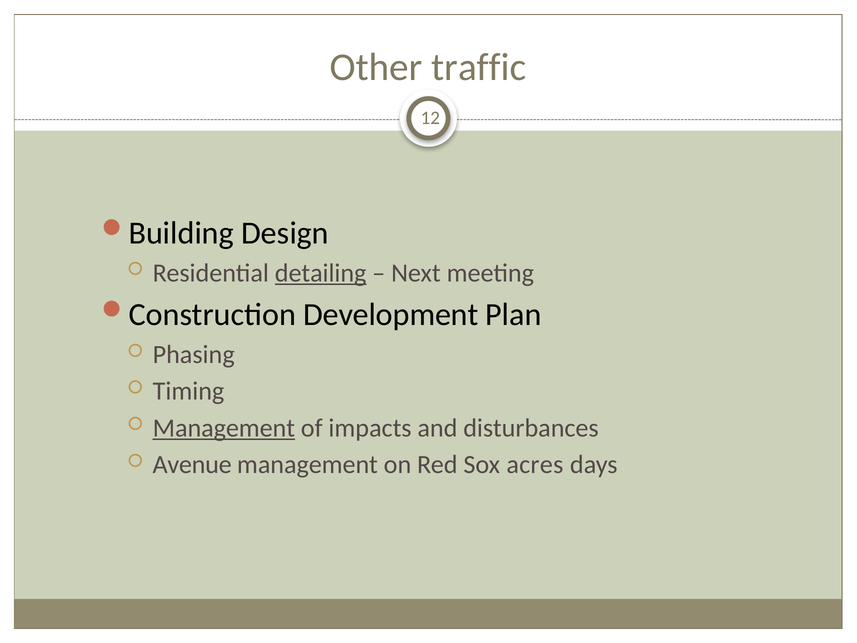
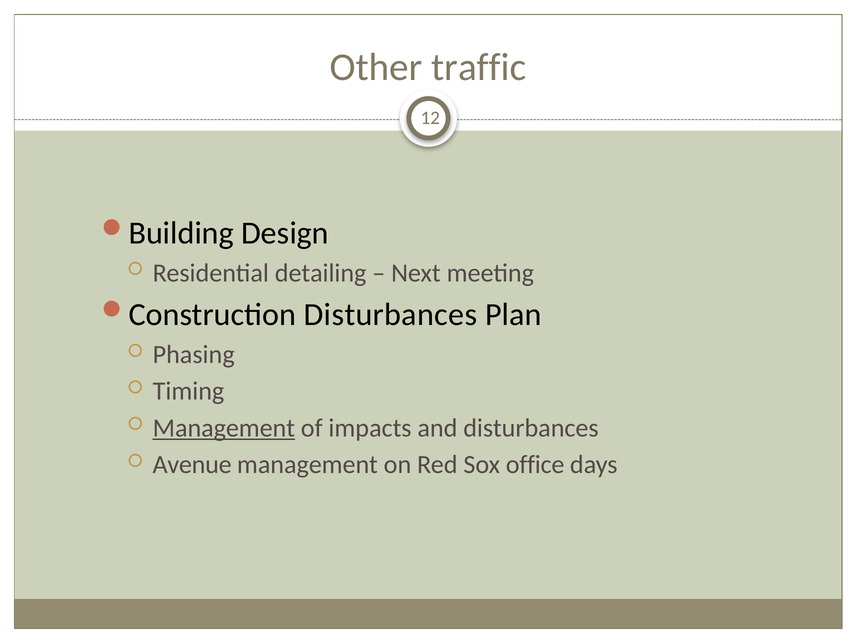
detailing underline: present -> none
Development at (391, 315): Development -> Disturbances
acres: acres -> office
